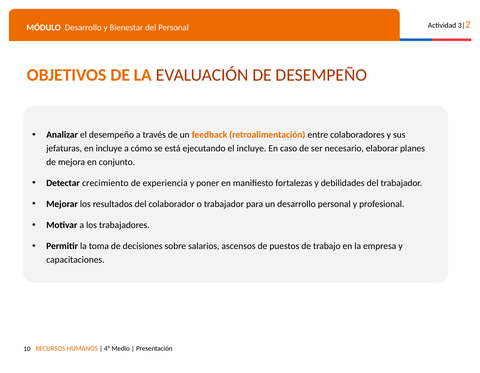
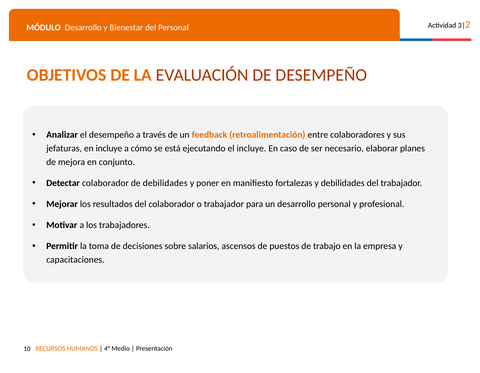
Detectar crecimiento: crecimiento -> colaborador
de experiencia: experiencia -> debilidades
